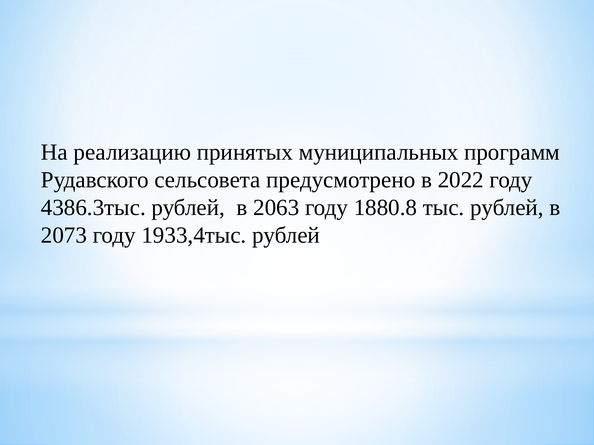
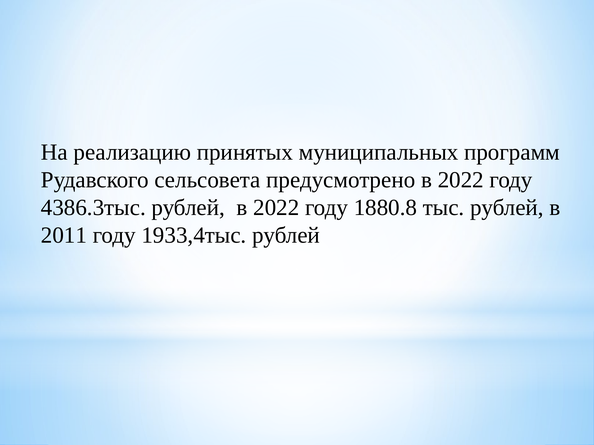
рублей в 2063: 2063 -> 2022
2073: 2073 -> 2011
